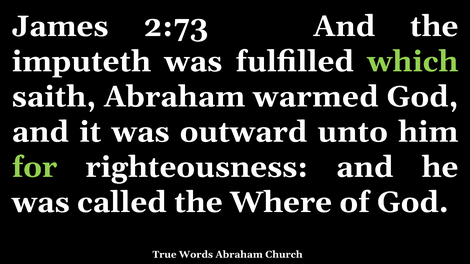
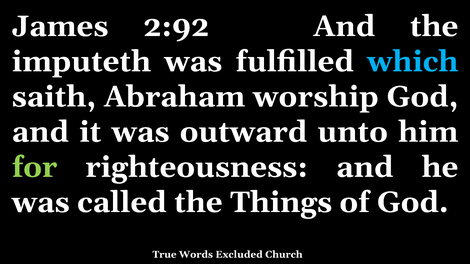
2:73: 2:73 -> 2:92
which colour: light green -> light blue
warmed: warmed -> worship
Where: Where -> Things
Words Abraham: Abraham -> Excluded
